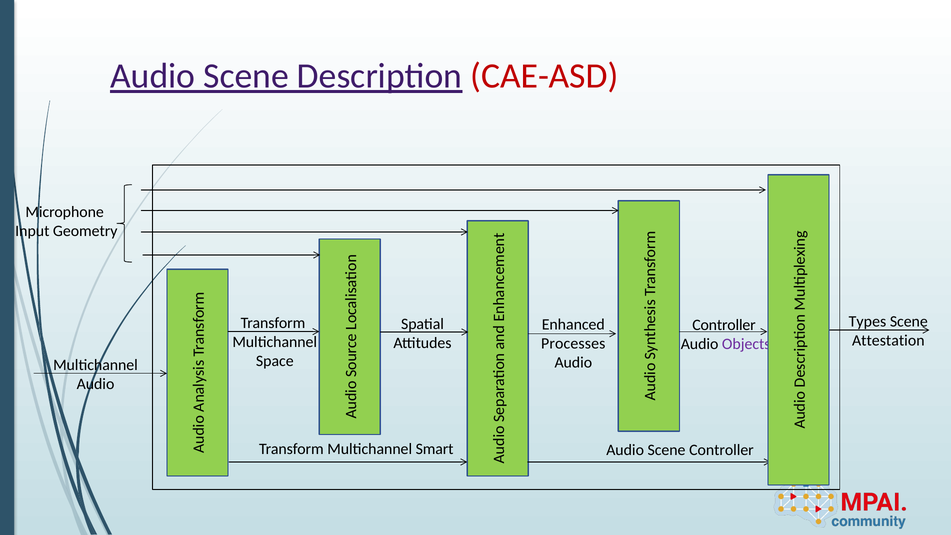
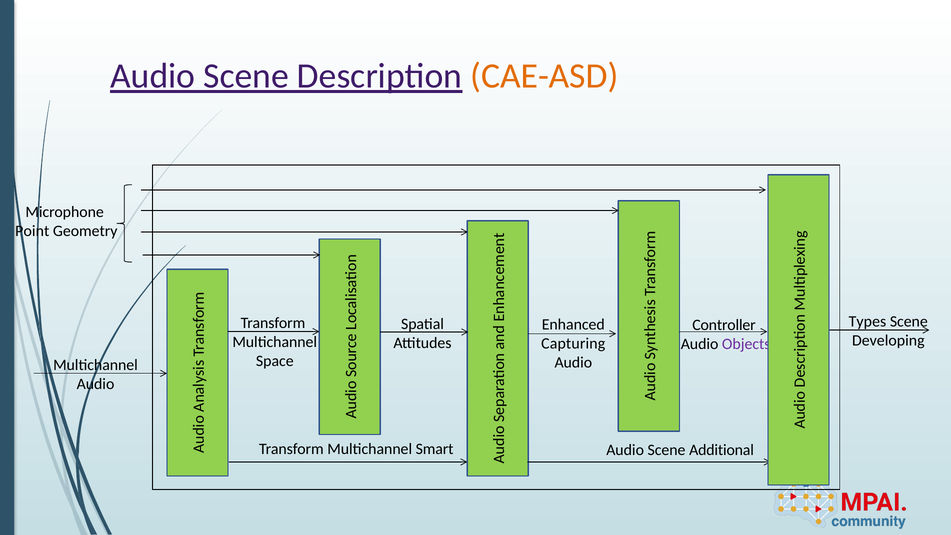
CAE-ASD colour: red -> orange
Input: Input -> Point
Attestation: Attestation -> Developing
Processes: Processes -> Capturing
Scene Controller: Controller -> Additional
